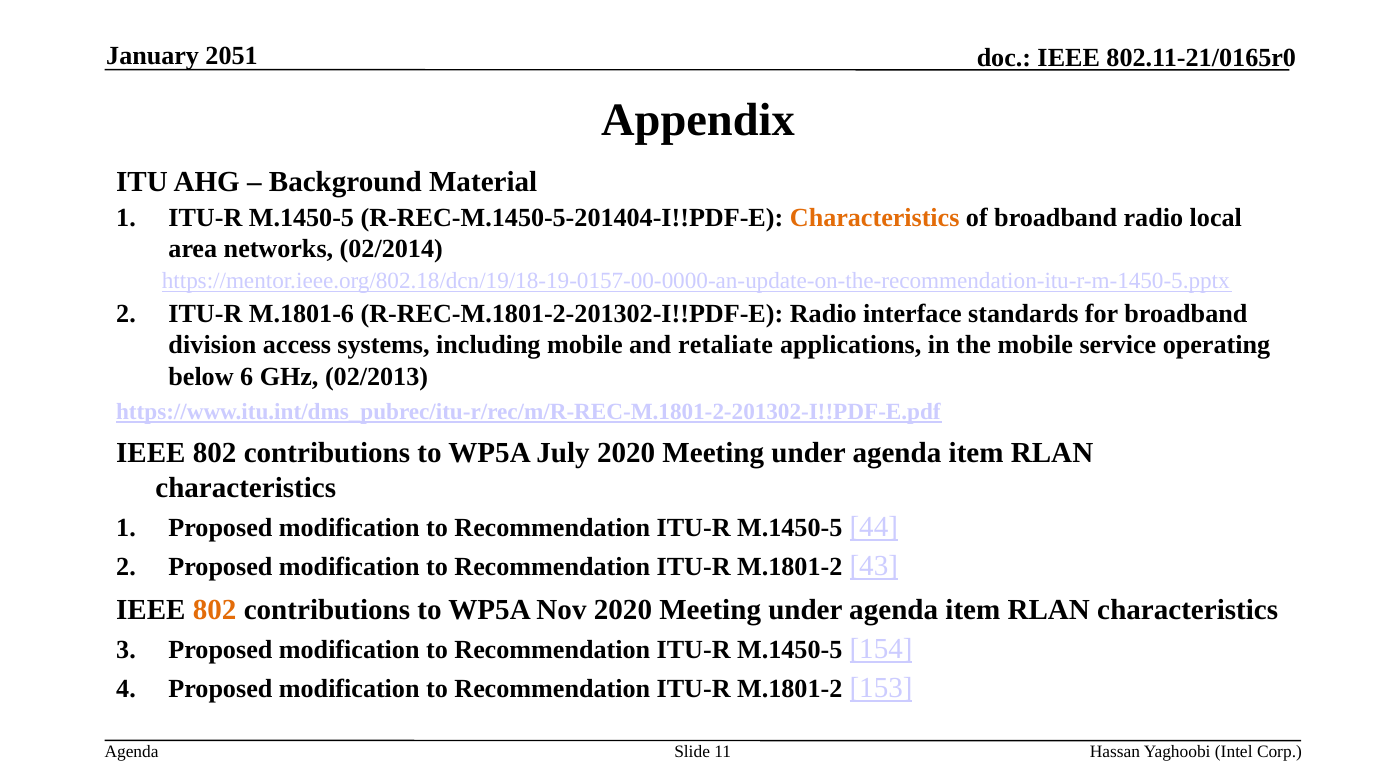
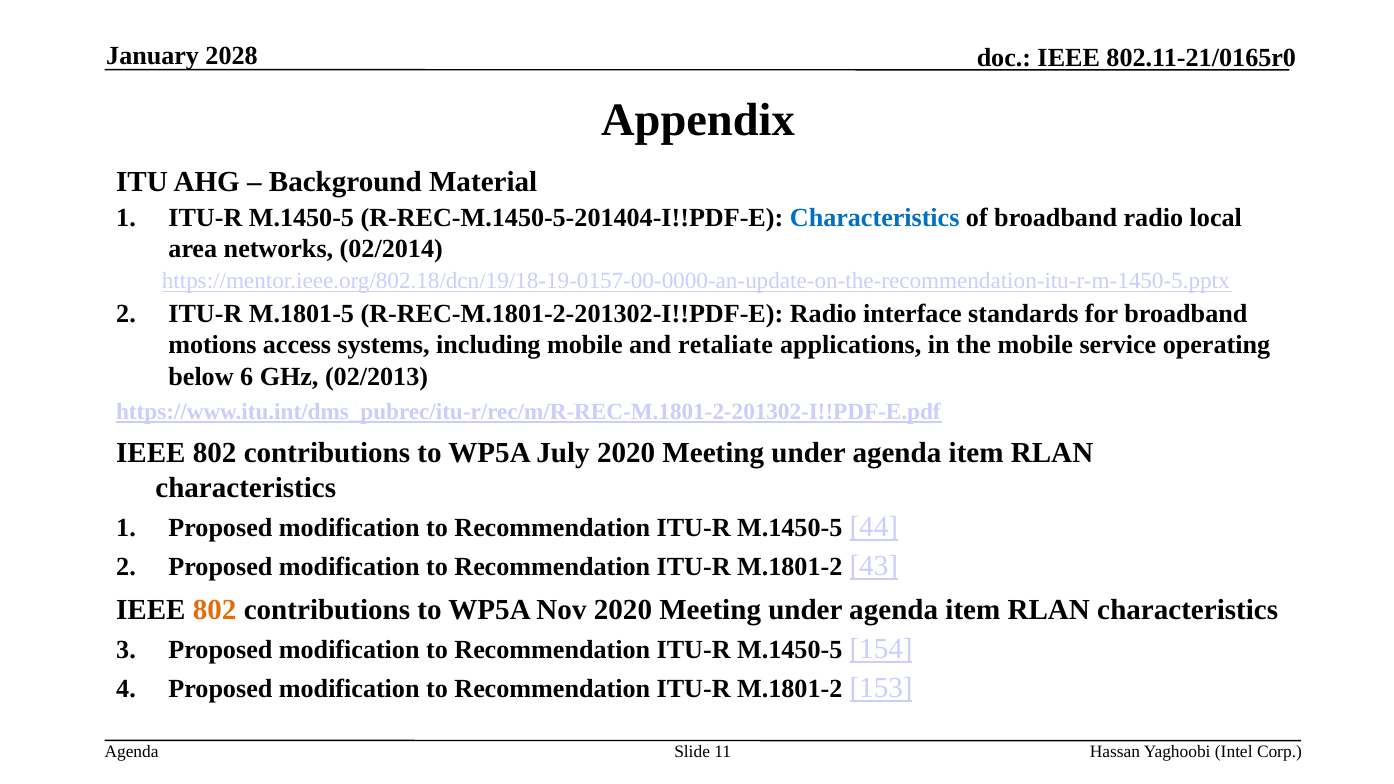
2051: 2051 -> 2028
Characteristics at (875, 217) colour: orange -> blue
M.1801-6: M.1801-6 -> M.1801-5
division: division -> motions
